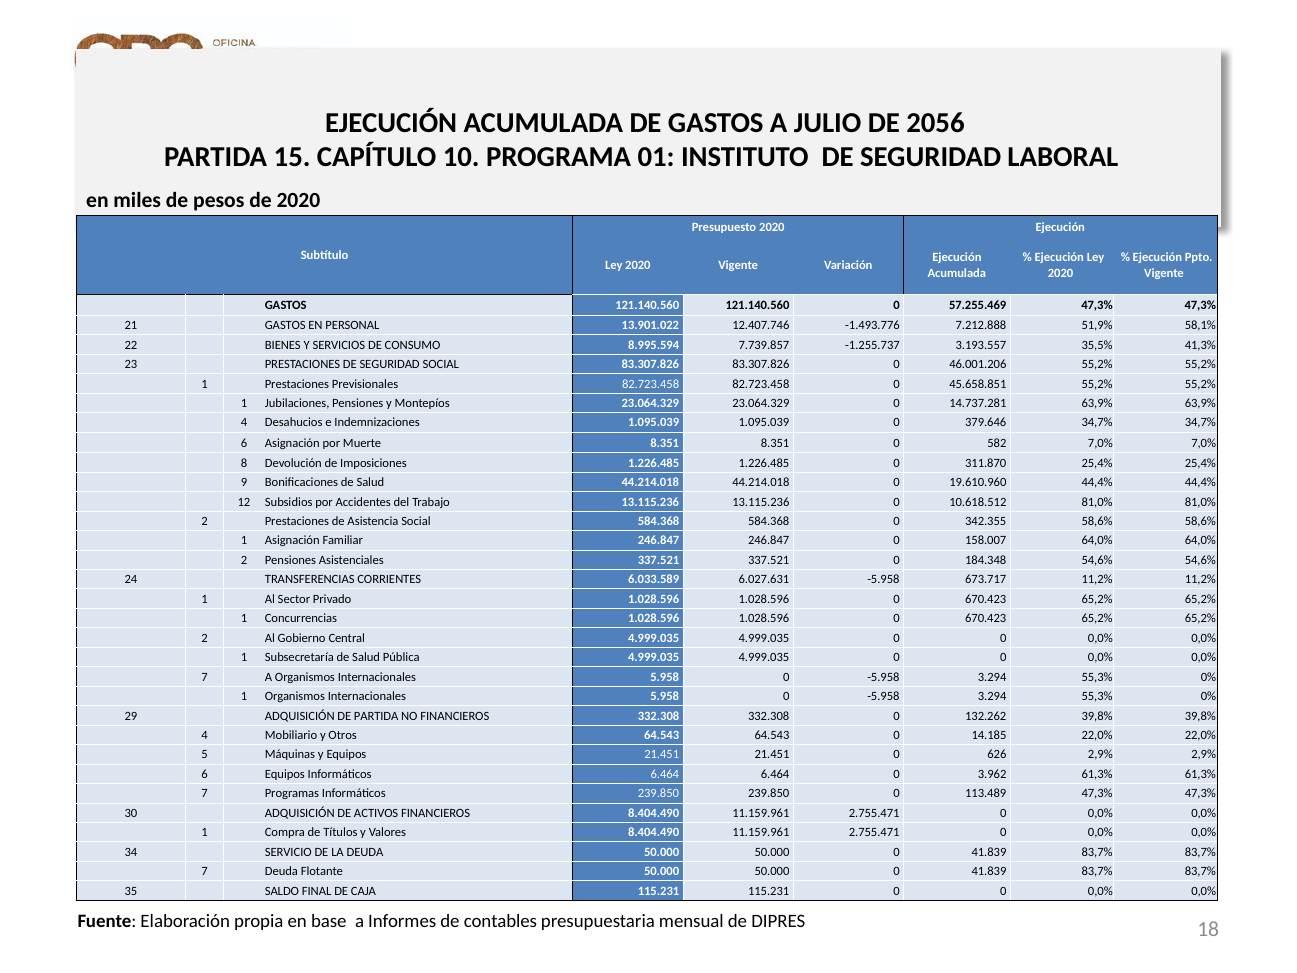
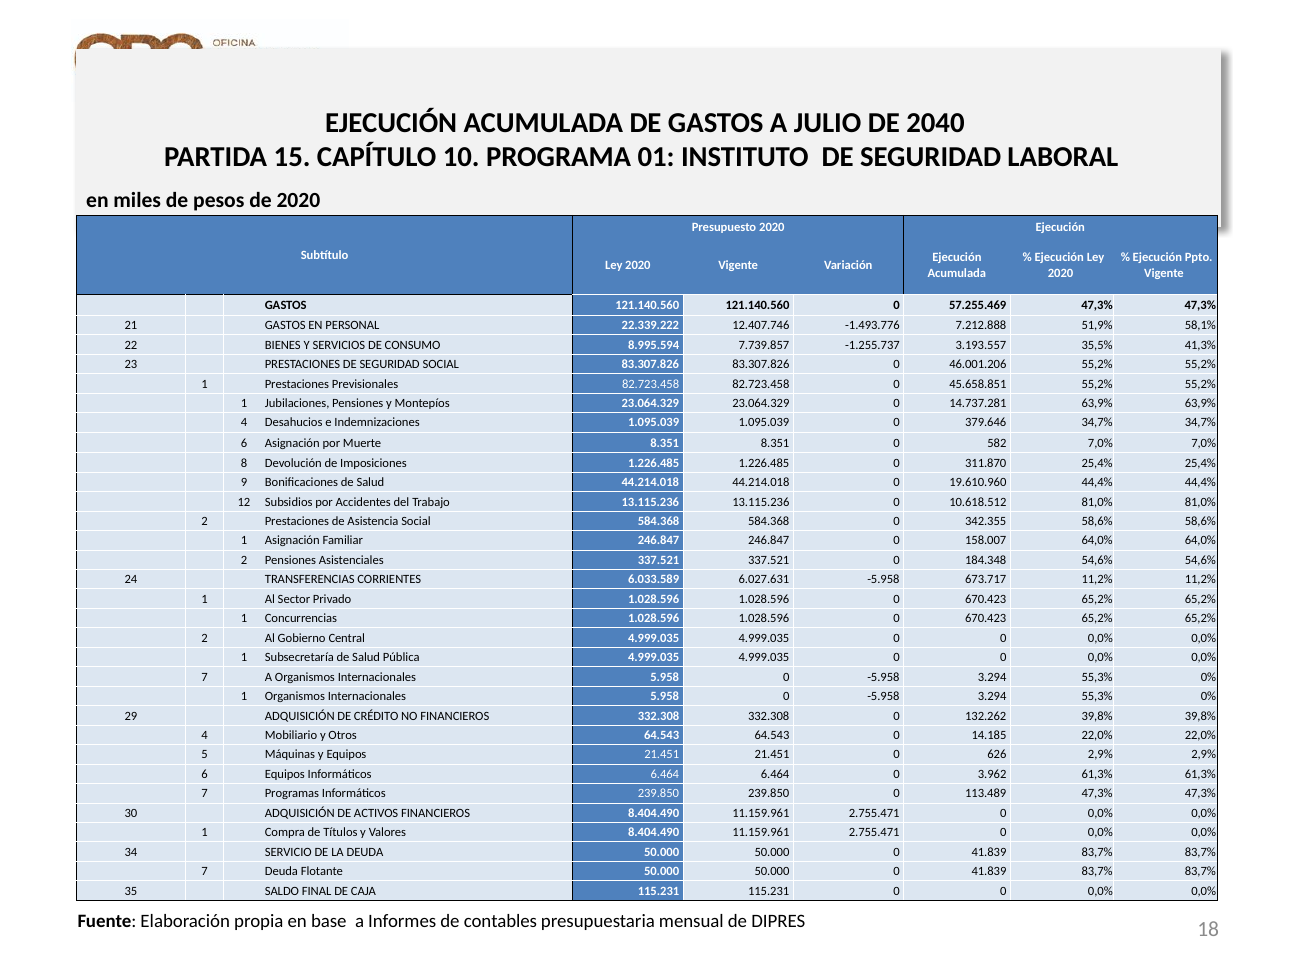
2056: 2056 -> 2040
13.901.022: 13.901.022 -> 22.339.222
DE PARTIDA: PARTIDA -> CRÉDITO
